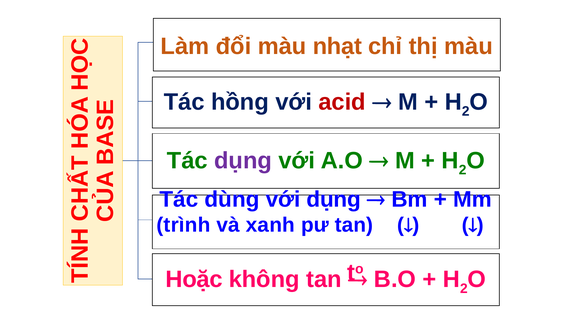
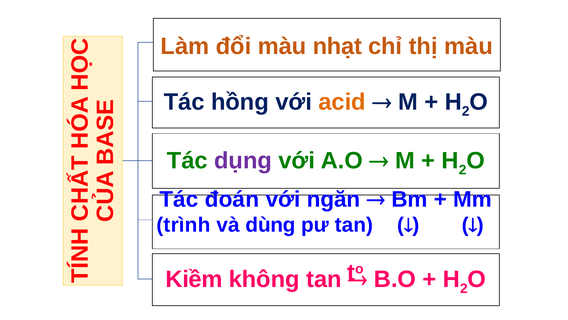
acid colour: red -> orange
dùng: dùng -> đoán
với dụng: dụng -> ngăn
xanh: xanh -> dùng
Hoặc: Hoặc -> Kiềm
